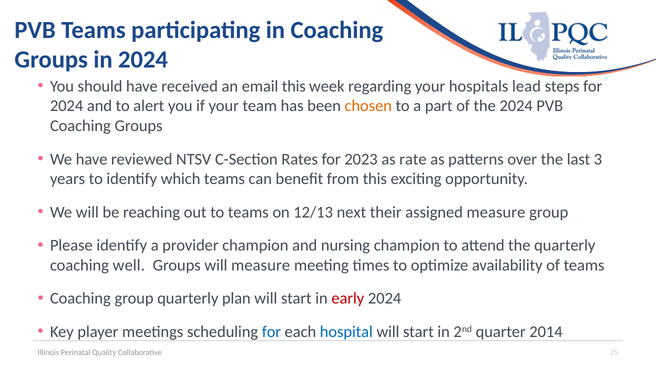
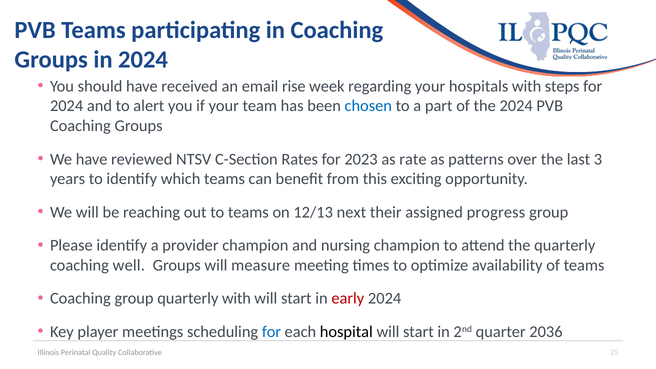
email this: this -> rise
hospitals lead: lead -> with
chosen colour: orange -> blue
assigned measure: measure -> progress
quarterly plan: plan -> with
hospital colour: blue -> black
2014: 2014 -> 2036
